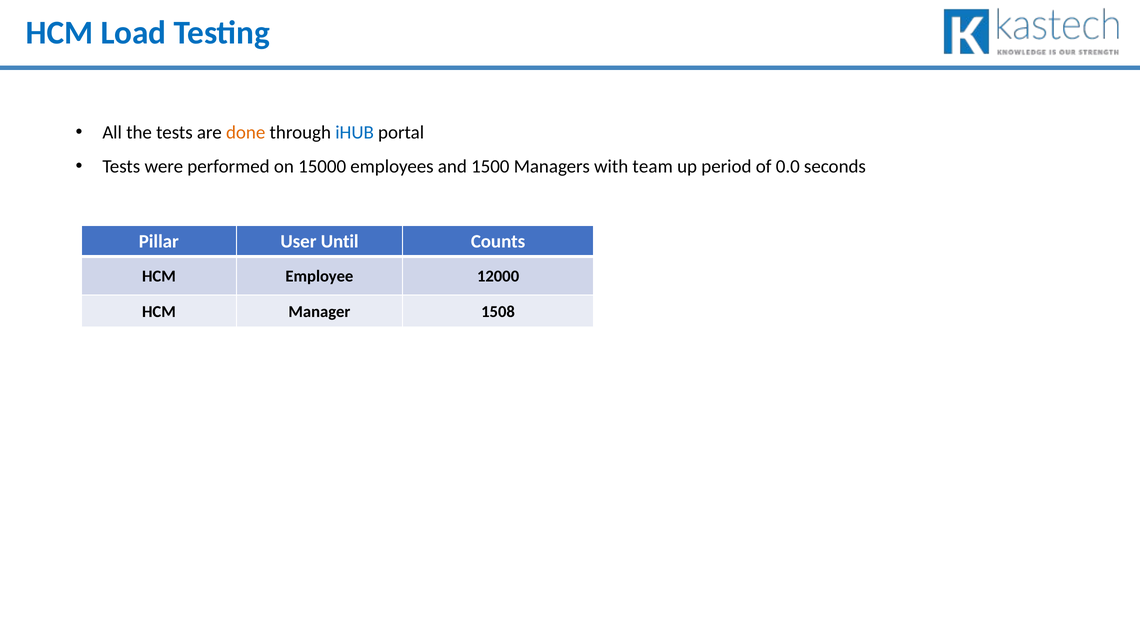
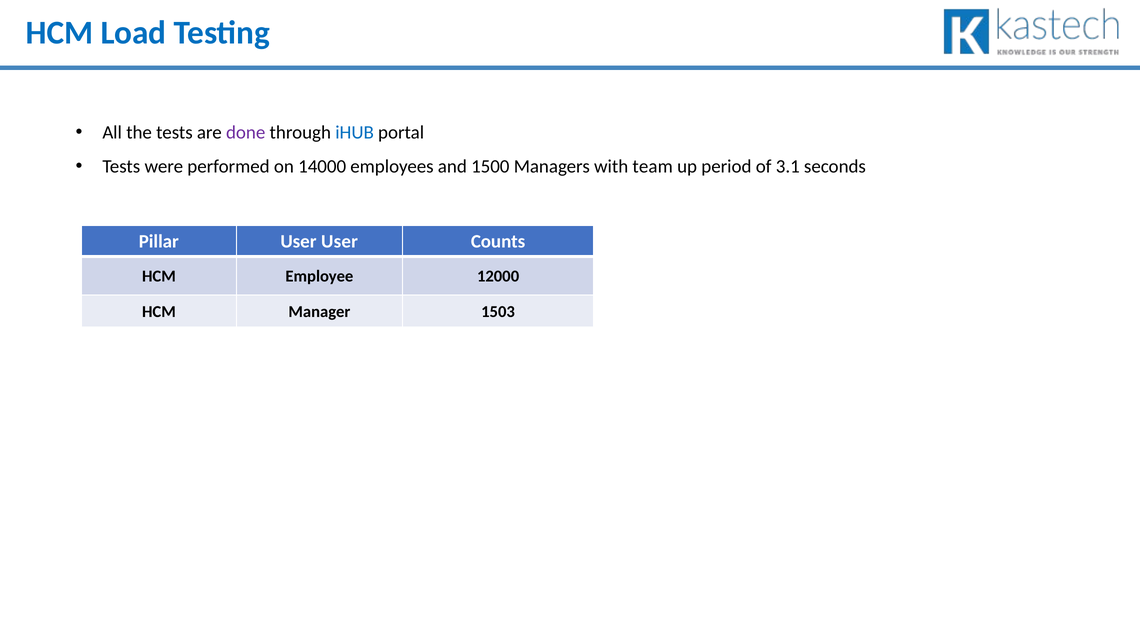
done colour: orange -> purple
15000: 15000 -> 14000
0.0: 0.0 -> 3.1
User Until: Until -> User
1508: 1508 -> 1503
